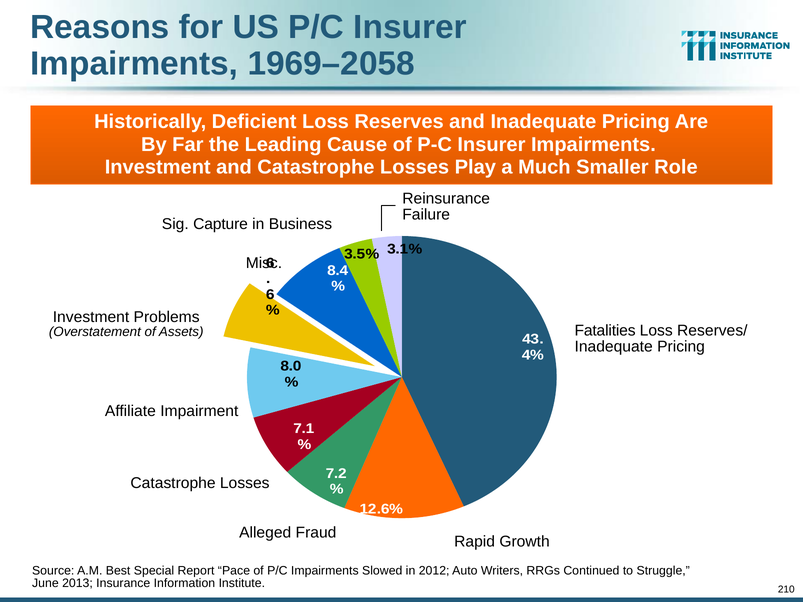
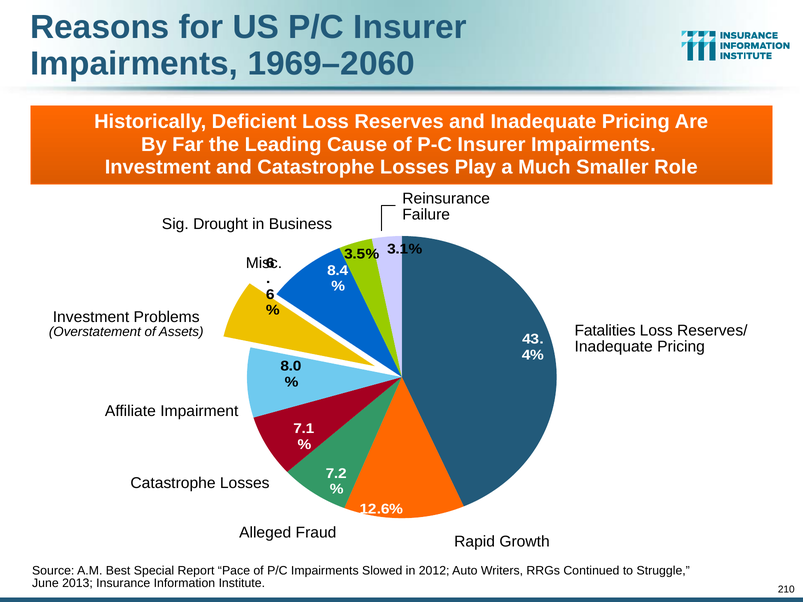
1969–2058: 1969–2058 -> 1969–2060
Capture: Capture -> Drought
